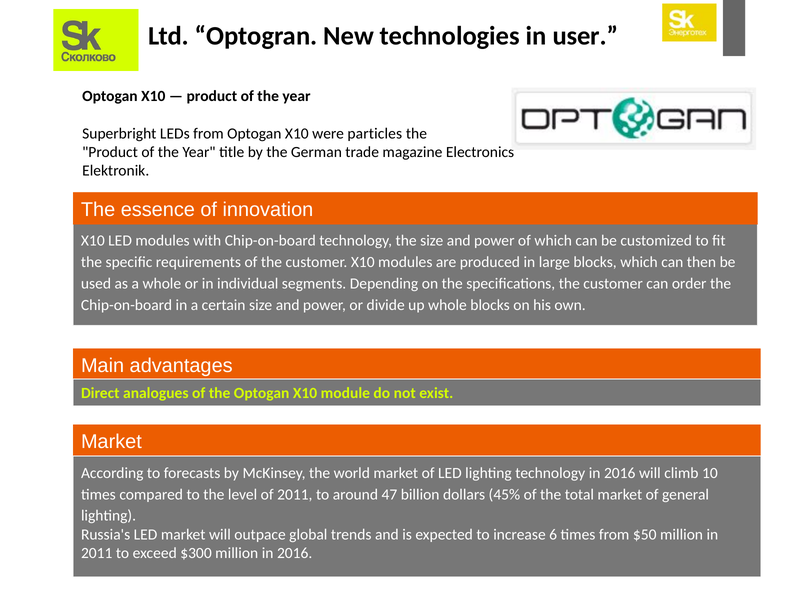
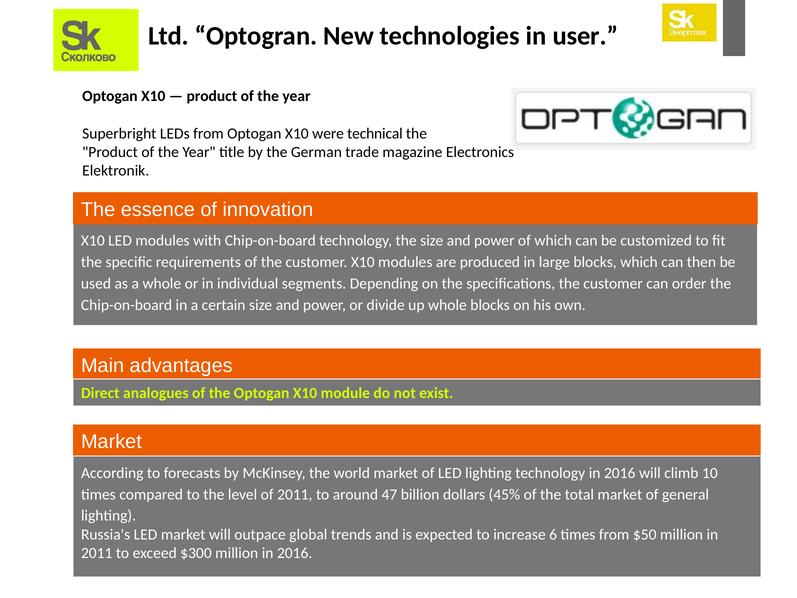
particles: particles -> technical
